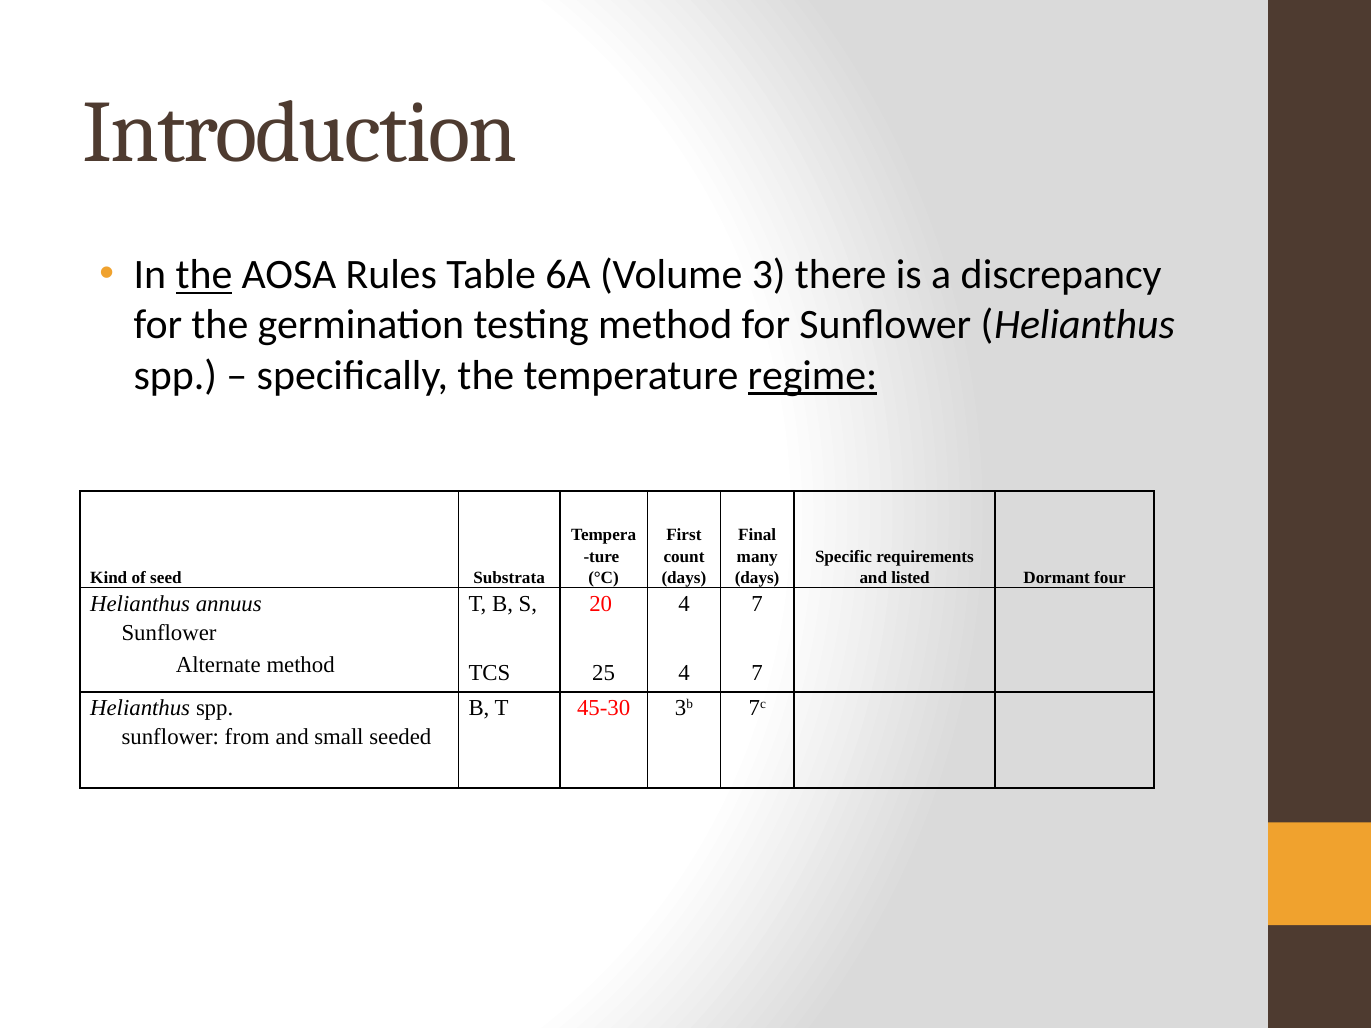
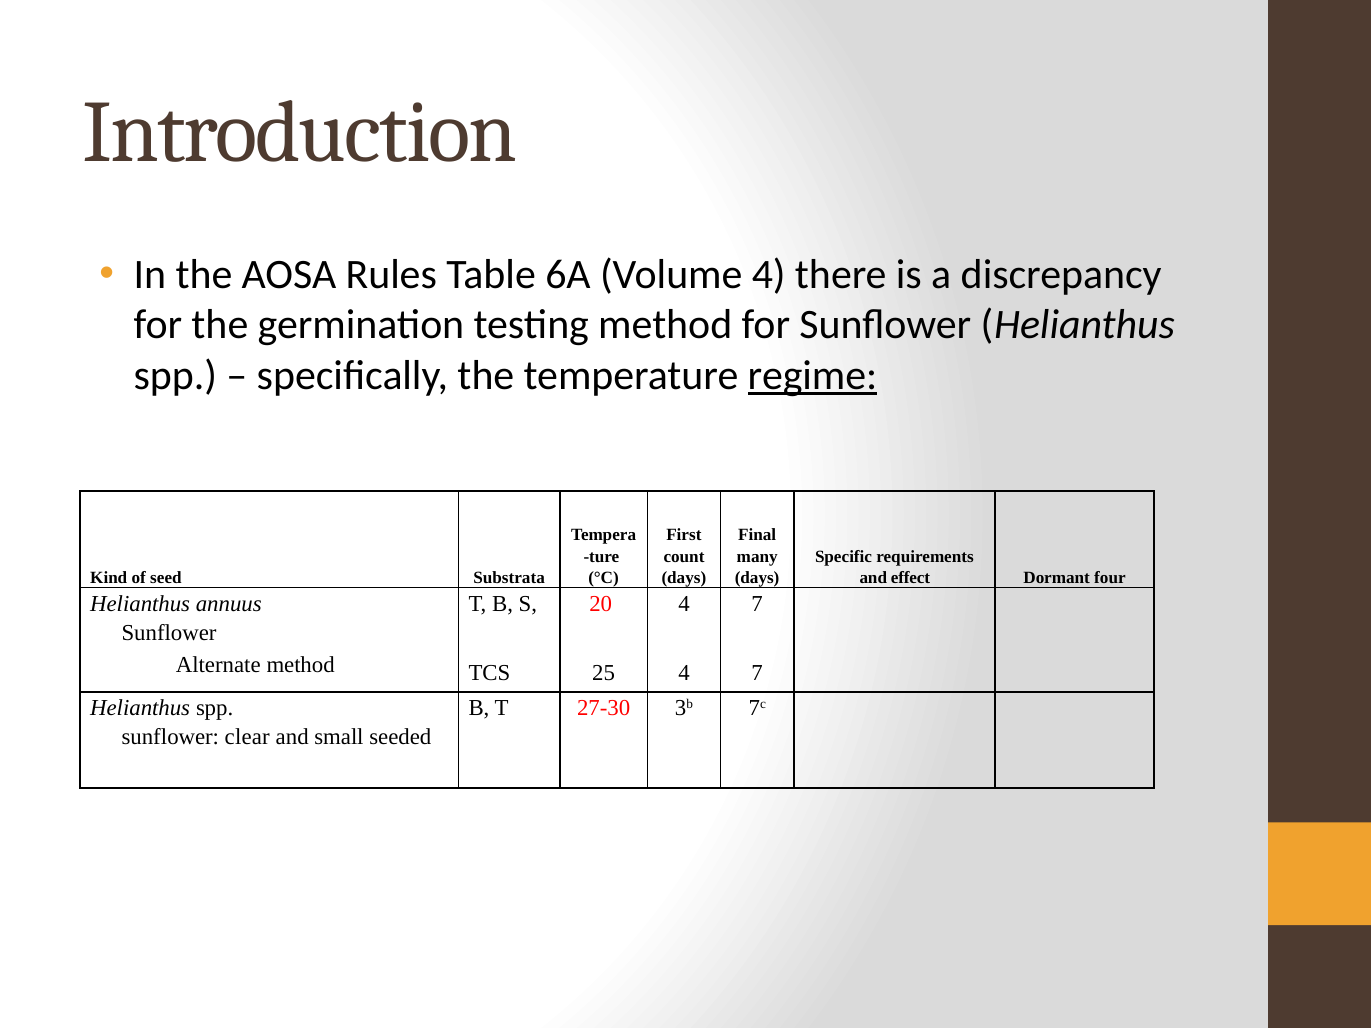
the at (204, 275) underline: present -> none
Volume 3: 3 -> 4
listed: listed -> effect
45-30: 45-30 -> 27-30
from: from -> clear
